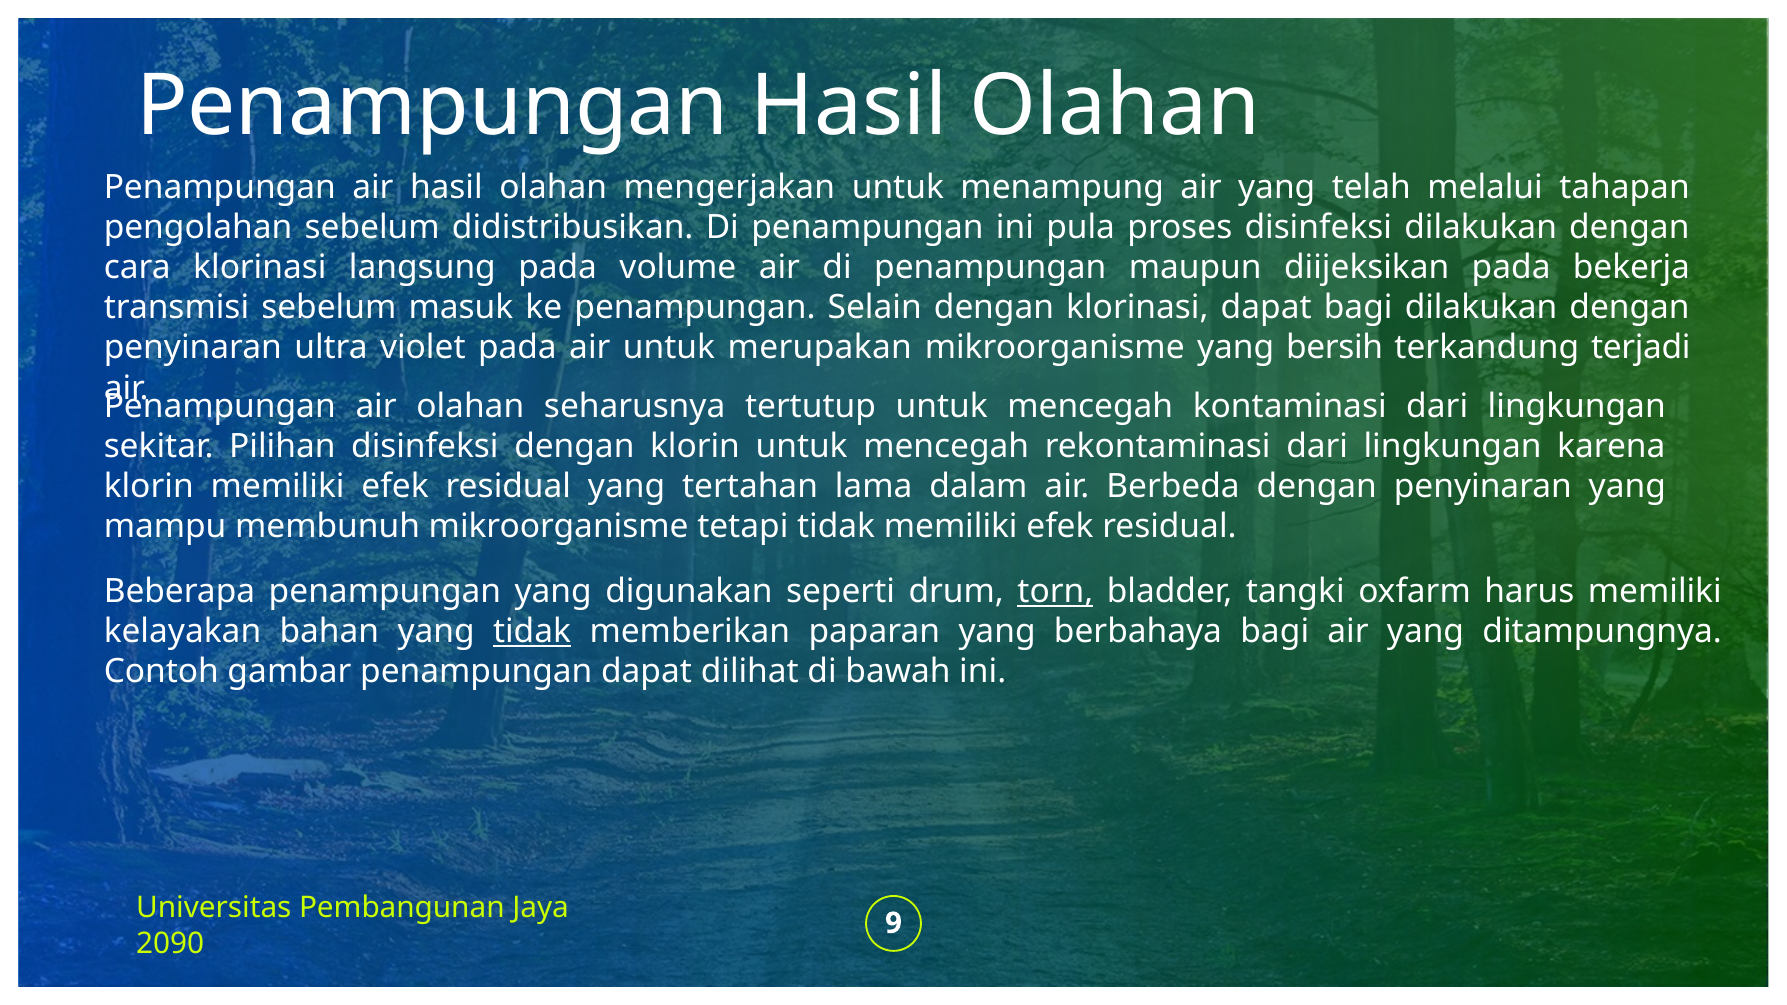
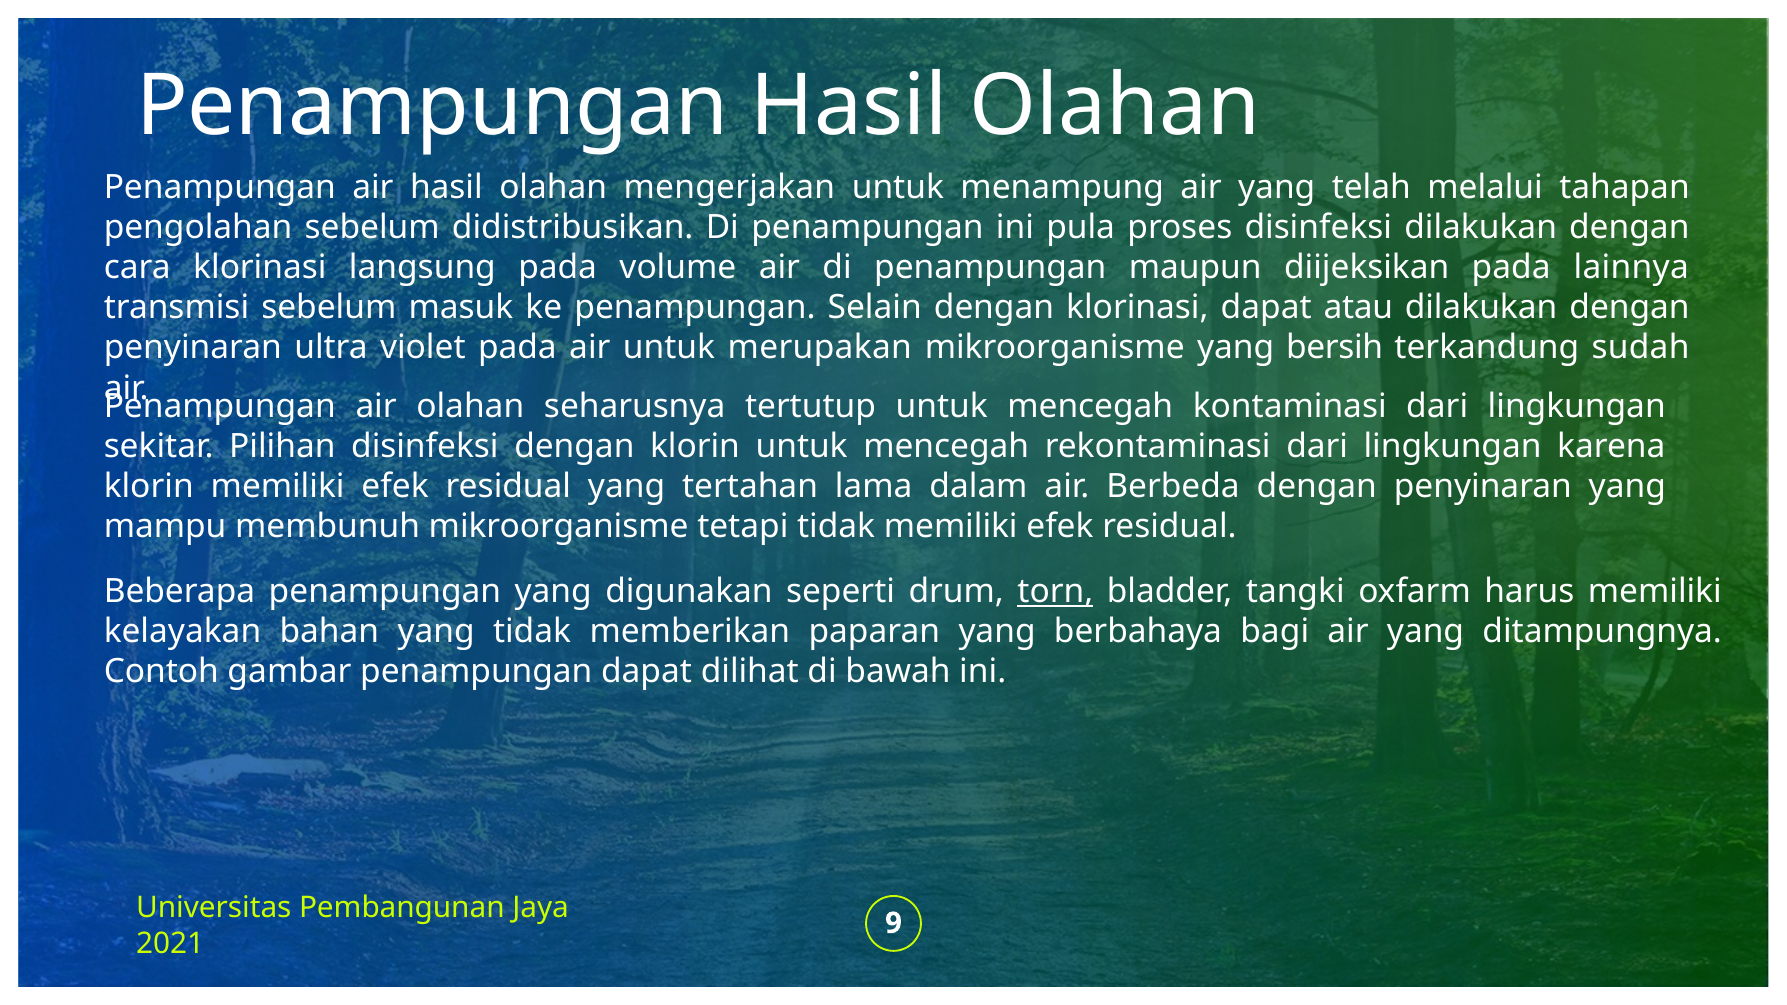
bekerja: bekerja -> lainnya
dapat bagi: bagi -> atau
terjadi: terjadi -> sudah
tidak at (532, 632) underline: present -> none
2090: 2090 -> 2021
